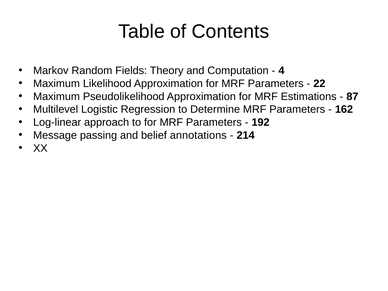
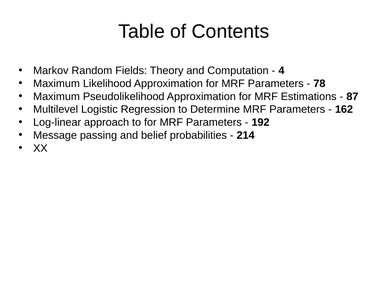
22: 22 -> 78
annotations: annotations -> probabilities
